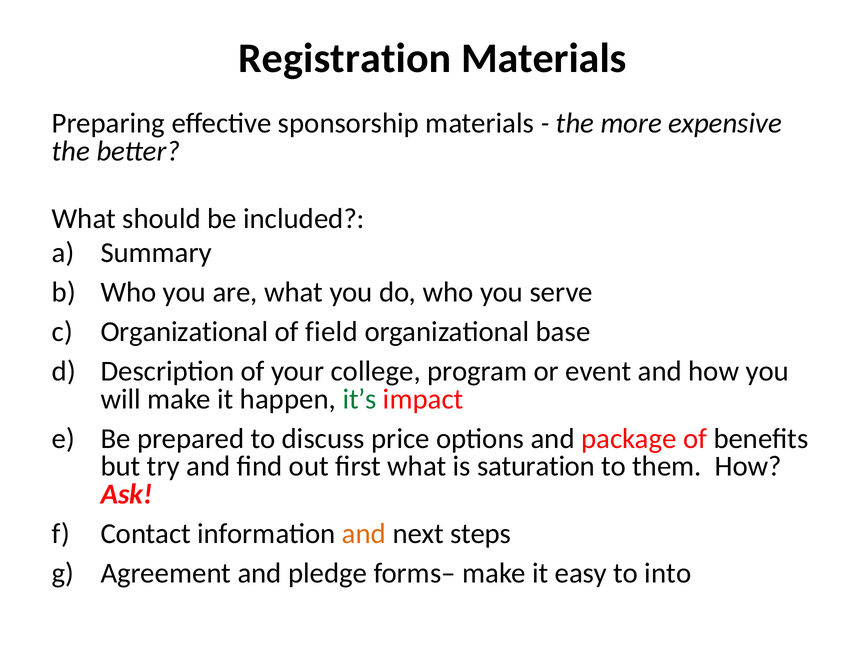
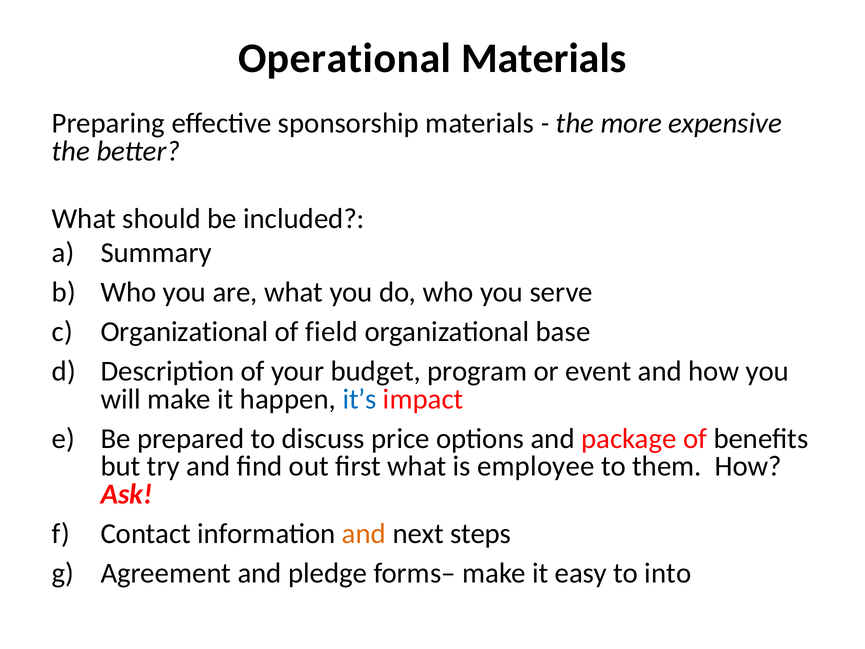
Registration: Registration -> Operational
college: college -> budget
it’s colour: green -> blue
saturation: saturation -> employee
